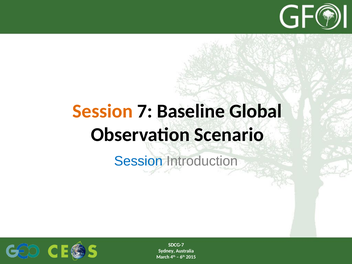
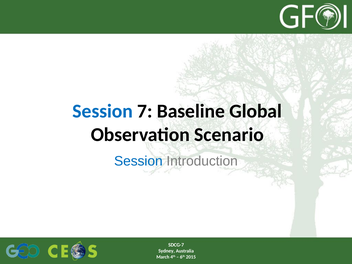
Session at (103, 111) colour: orange -> blue
